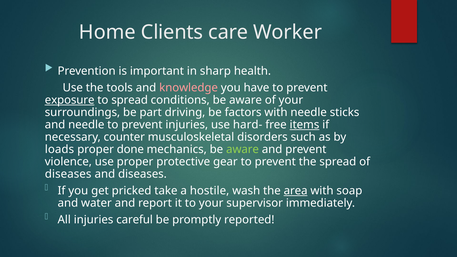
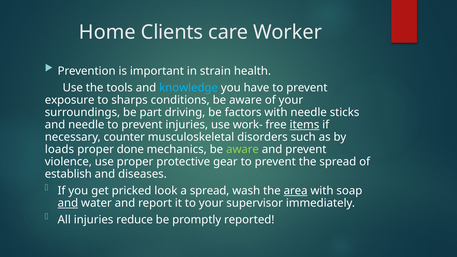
sharp: sharp -> strain
knowledge colour: pink -> light blue
exposure underline: present -> none
to spread: spread -> sharps
hard-: hard- -> work-
diseases at (68, 174): diseases -> establish
take: take -> look
a hostile: hostile -> spread
and at (68, 203) underline: none -> present
careful: careful -> reduce
